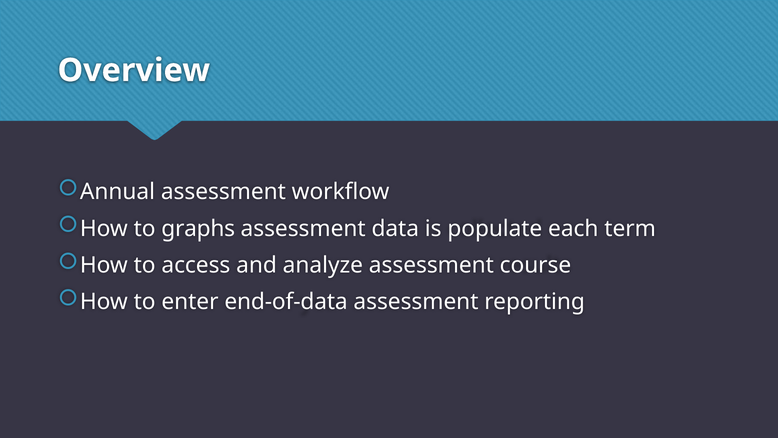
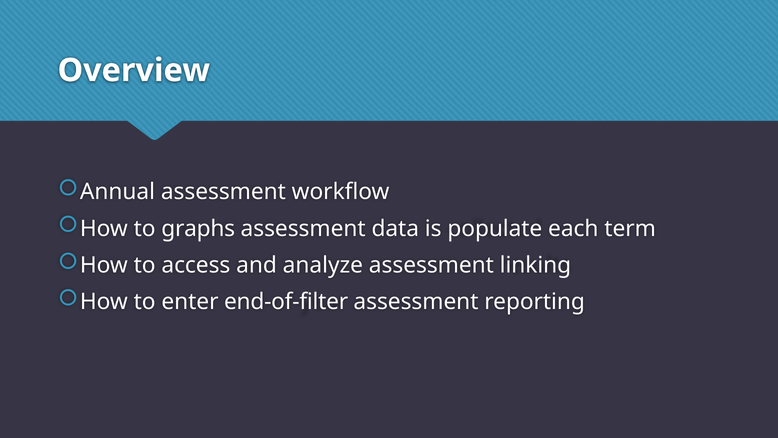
course: course -> linking
end-of-data: end-of-data -> end-of-filter
